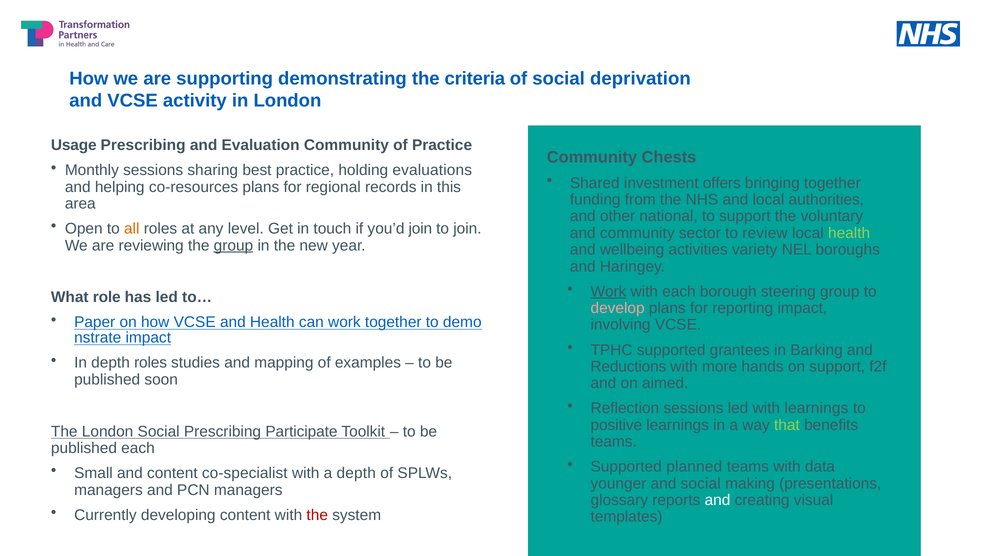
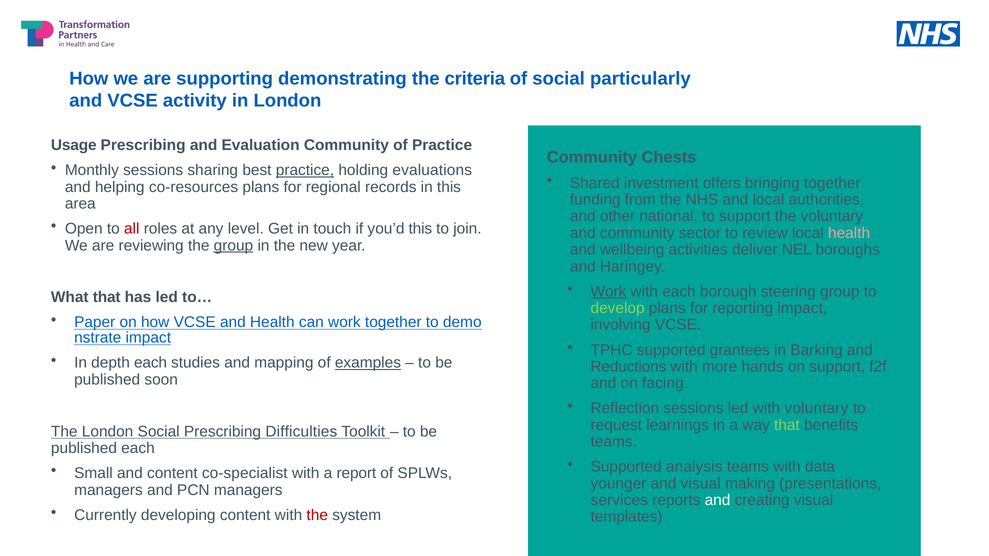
deprivation: deprivation -> particularly
practice at (305, 170) underline: none -> present
all colour: orange -> red
you’d join: join -> this
health at (849, 233) colour: light green -> pink
variety: variety -> deliver
What role: role -> that
develop colour: pink -> light green
depth roles: roles -> each
examples underline: none -> present
aimed: aimed -> facing
with learnings: learnings -> voluntary
positive: positive -> request
Participate: Participate -> Difficulties
planned: planned -> analysis
a depth: depth -> report
and social: social -> visual
glossary: glossary -> services
